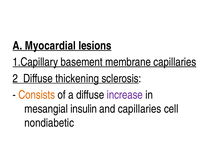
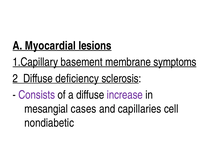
membrane capillaries: capillaries -> symptoms
thickening: thickening -> deficiency
Consists colour: orange -> purple
insulin: insulin -> cases
